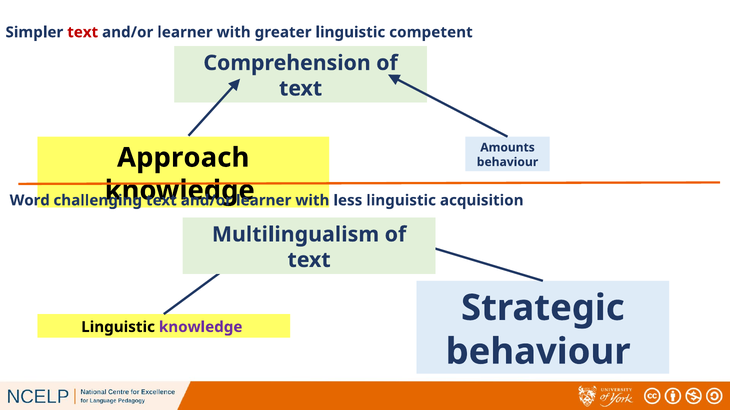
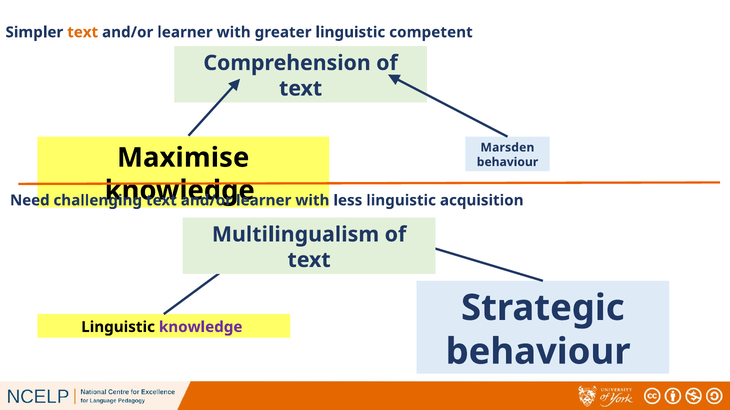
text at (83, 32) colour: red -> orange
Amounts: Amounts -> Marsden
Approach: Approach -> Maximise
Word: Word -> Need
